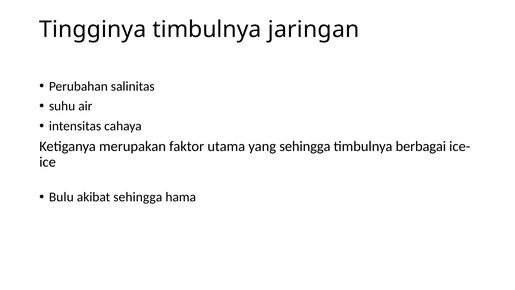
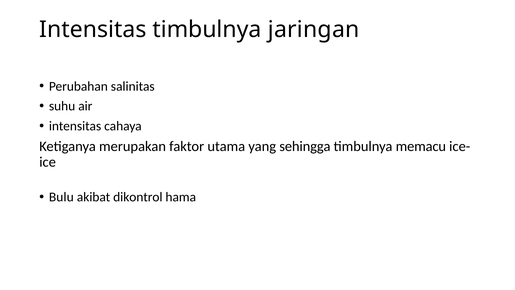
Tingginya at (93, 30): Tingginya -> Intensitas
berbagai: berbagai -> memacu
akibat sehingga: sehingga -> dikontrol
